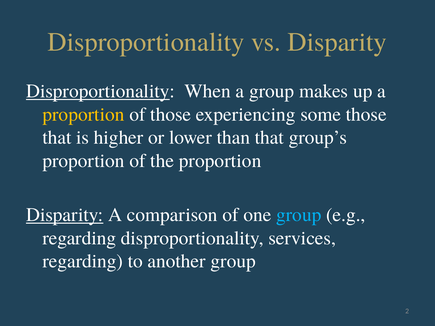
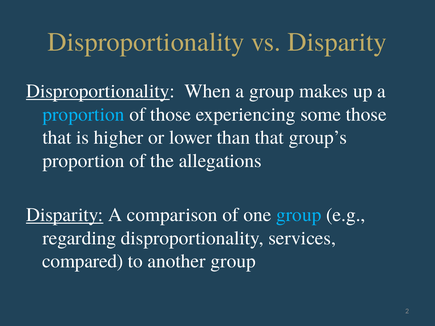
proportion at (83, 114) colour: yellow -> light blue
the proportion: proportion -> allegations
regarding at (83, 261): regarding -> compared
